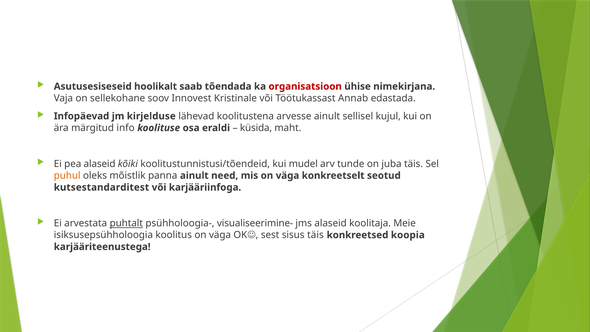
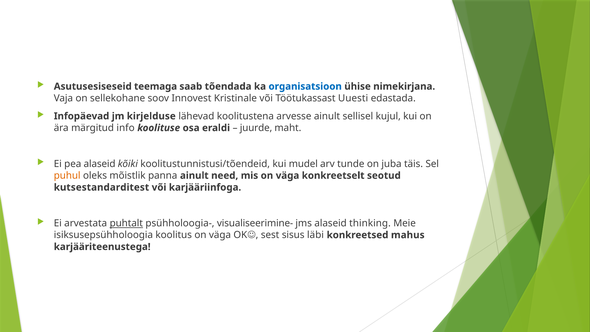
hoolikalt: hoolikalt -> teemaga
organisatsioon colour: red -> blue
Annab: Annab -> Uuesti
küsida: küsida -> juurde
koolitaja: koolitaja -> thinking
sisus täis: täis -> läbi
koopia: koopia -> mahus
